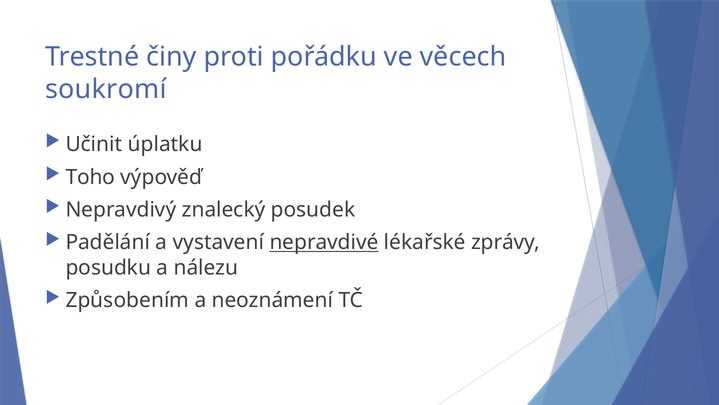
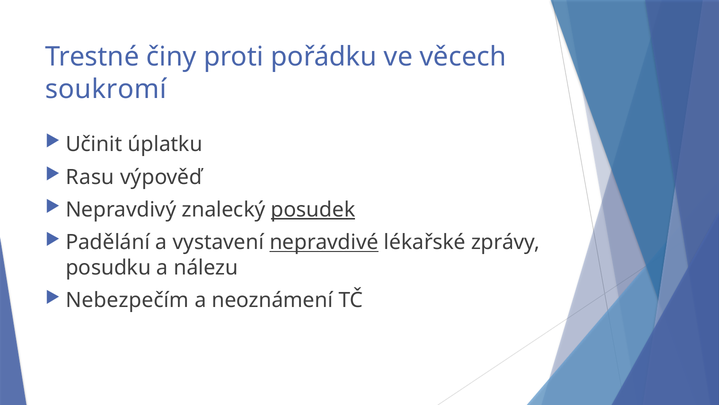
Toho: Toho -> Rasu
posudek underline: none -> present
Způsobením: Způsobením -> Nebezpečím
